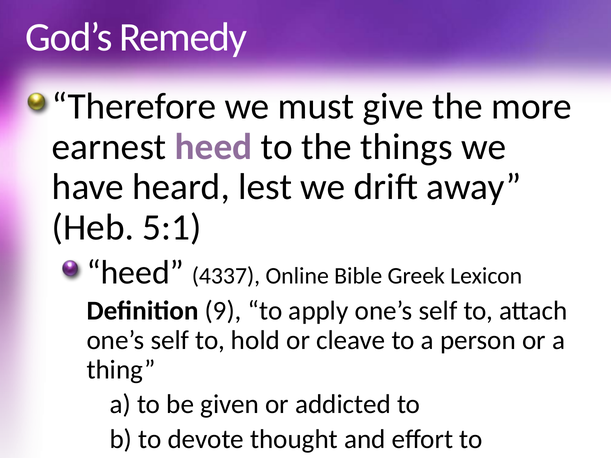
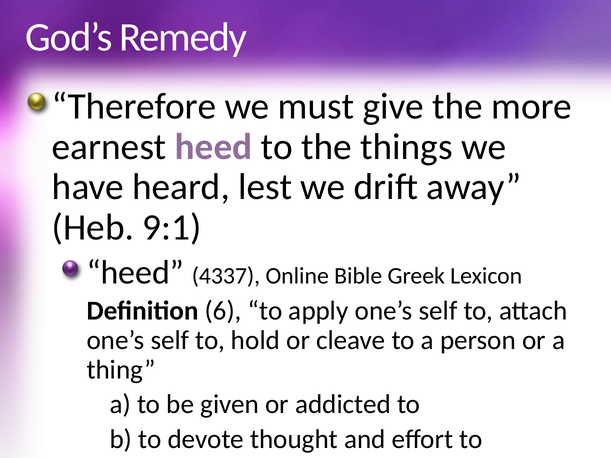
5:1: 5:1 -> 9:1
9: 9 -> 6
